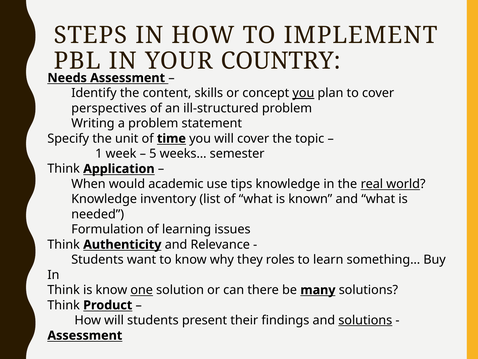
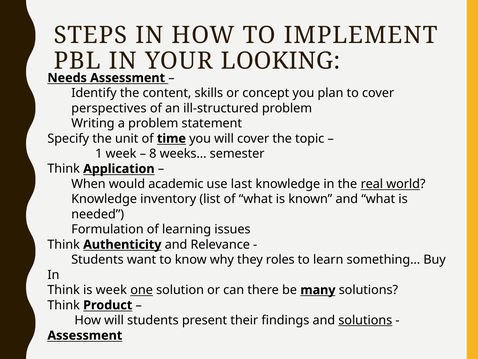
COUNTRY: COUNTRY -> LOOKING
you at (303, 93) underline: present -> none
5: 5 -> 8
tips: tips -> last
is know: know -> week
